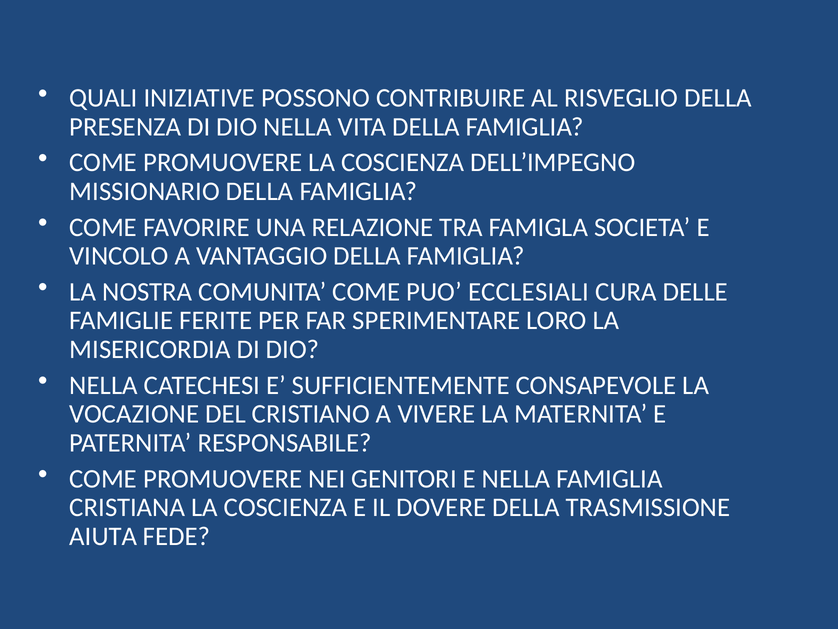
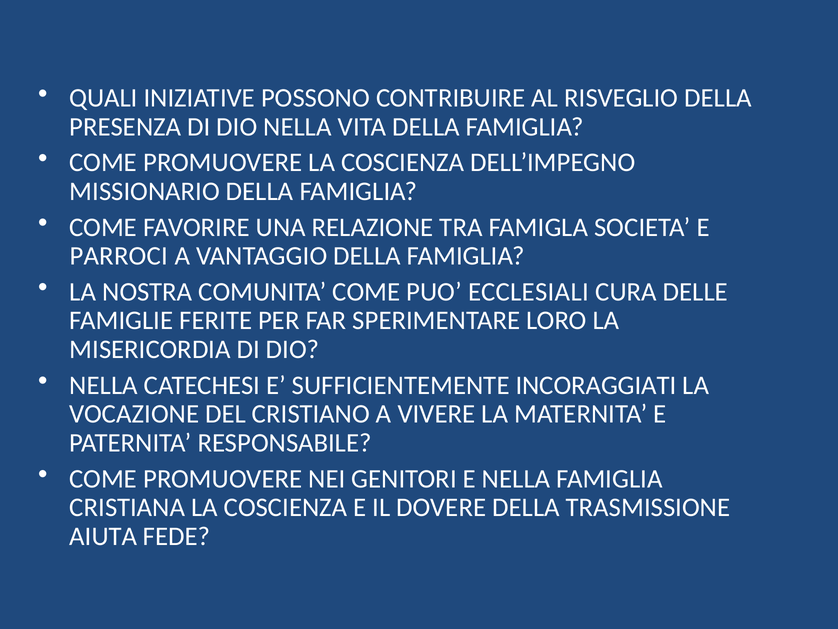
VINCOLO: VINCOLO -> PARROCI
CONSAPEVOLE: CONSAPEVOLE -> INCORAGGIATI
